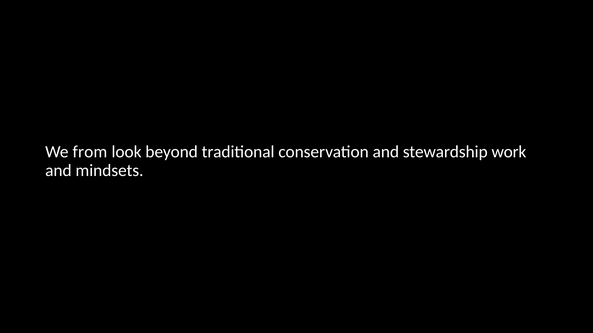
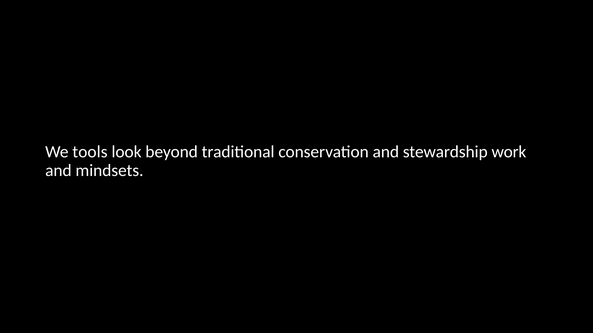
from: from -> tools
